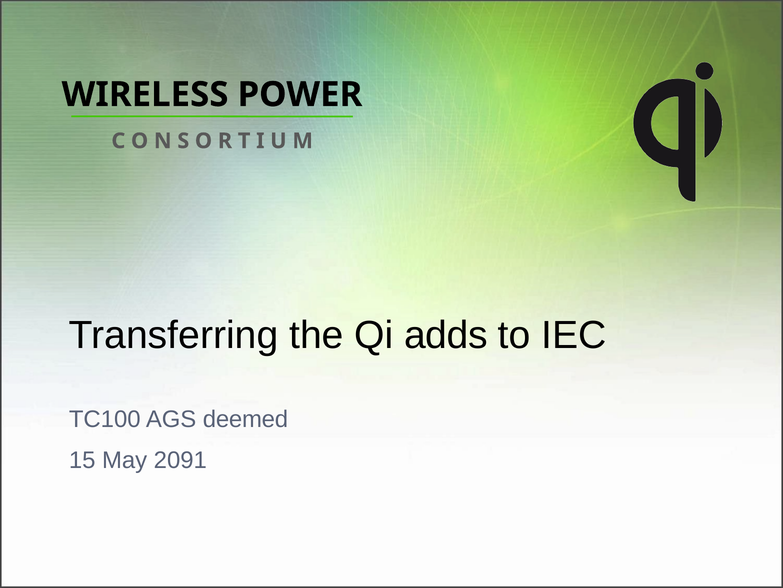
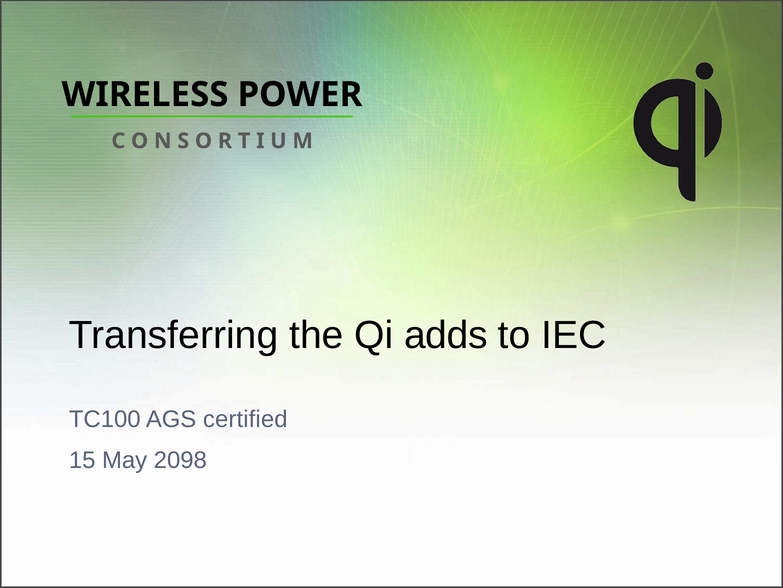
deemed: deemed -> certified
2091: 2091 -> 2098
